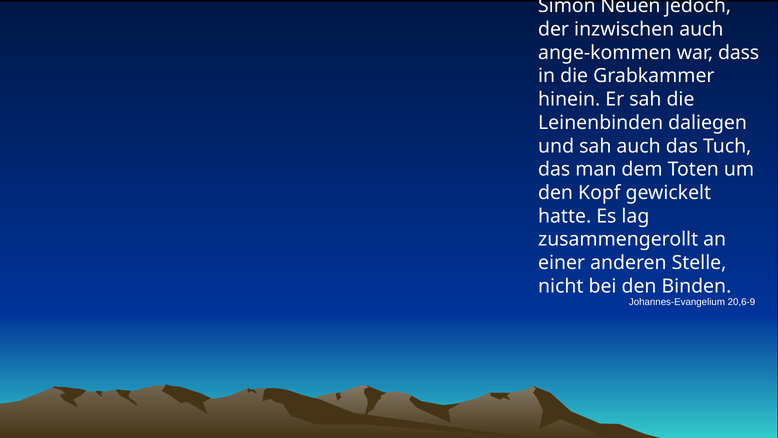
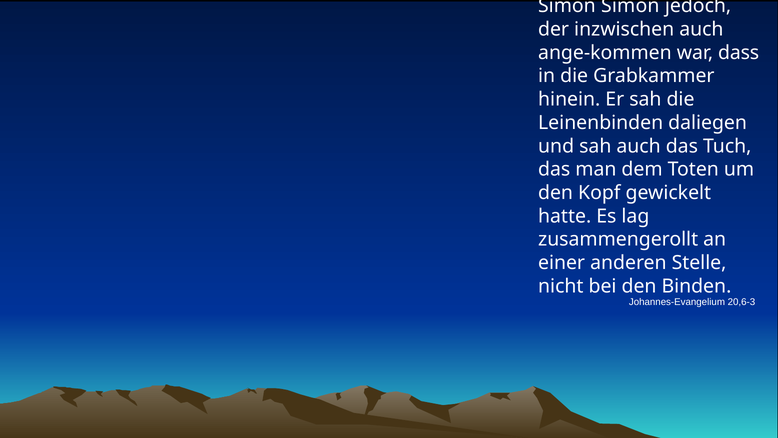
Simon Neuen: Neuen -> Simon
20,6-9: 20,6-9 -> 20,6-3
